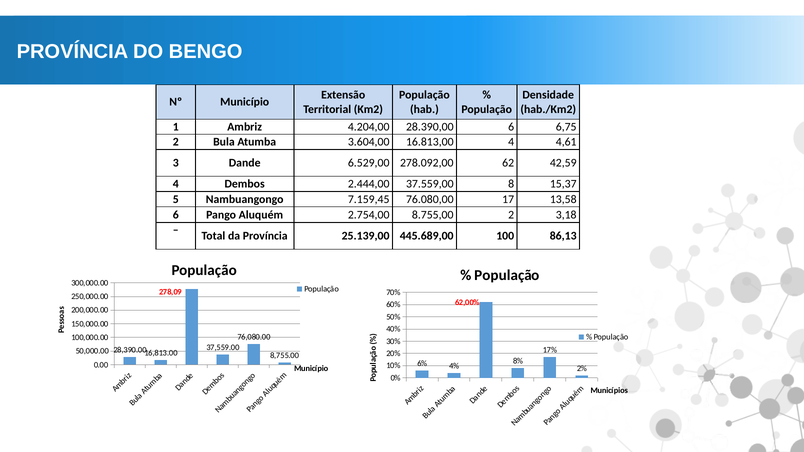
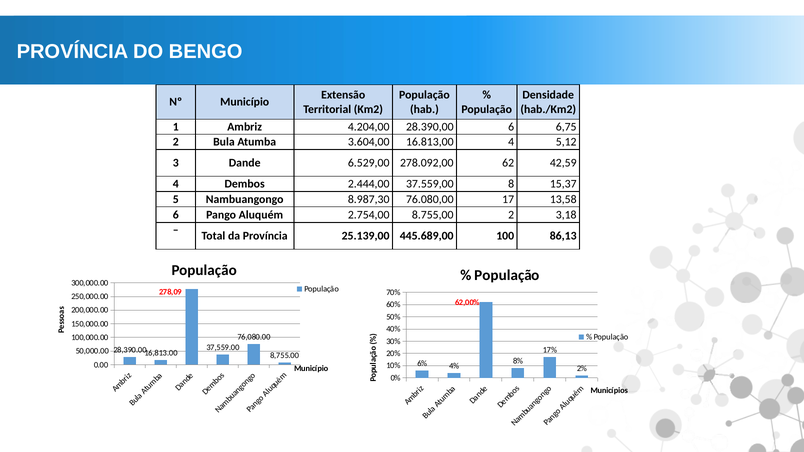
4,61: 4,61 -> 5,12
7.159,45: 7.159,45 -> 8.987,30
